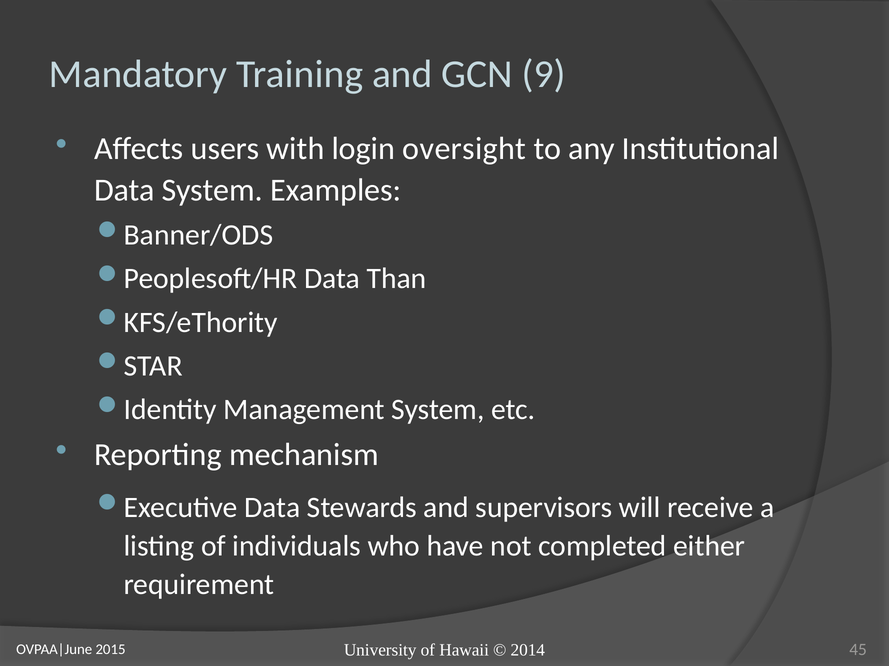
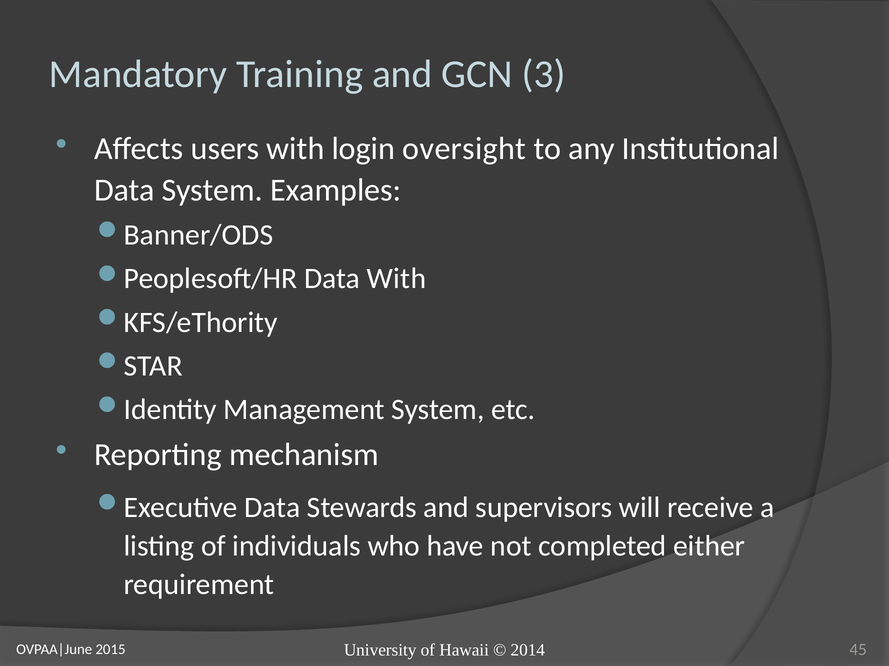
9: 9 -> 3
Data Than: Than -> With
